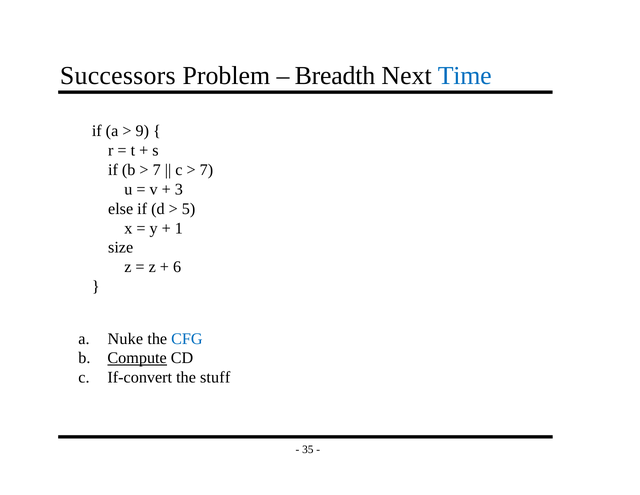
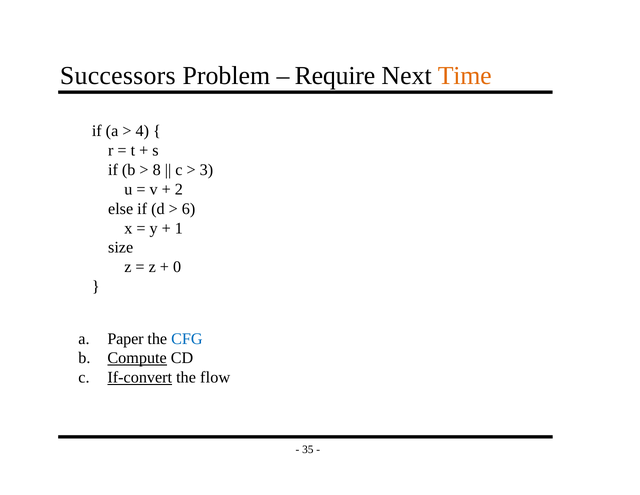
Breadth: Breadth -> Require
Time colour: blue -> orange
9: 9 -> 4
7 at (157, 170): 7 -> 8
7 at (206, 170): 7 -> 3
3: 3 -> 2
5: 5 -> 6
6: 6 -> 0
Nuke: Nuke -> Paper
If-convert underline: none -> present
stuff: stuff -> flow
